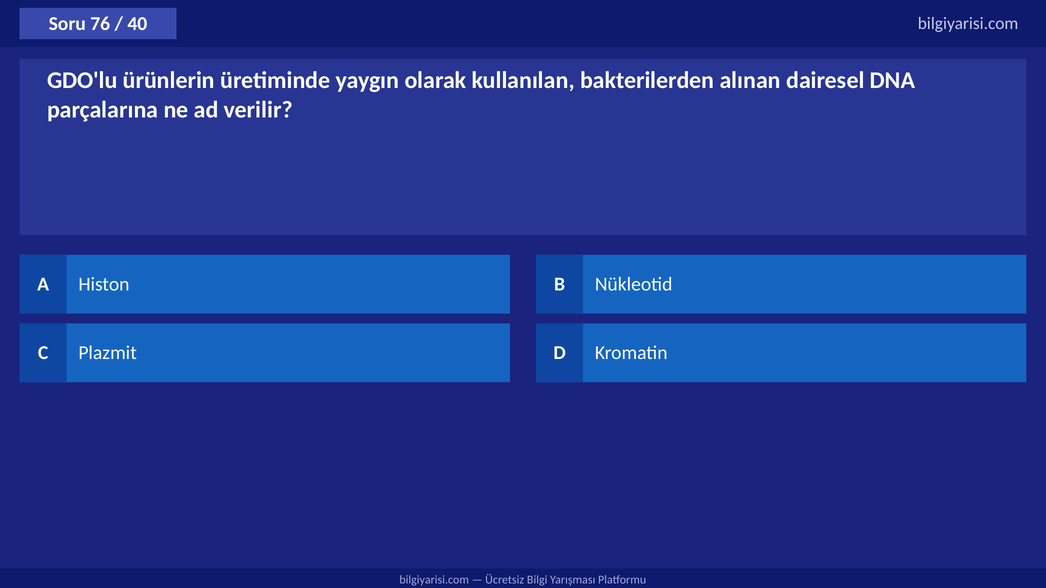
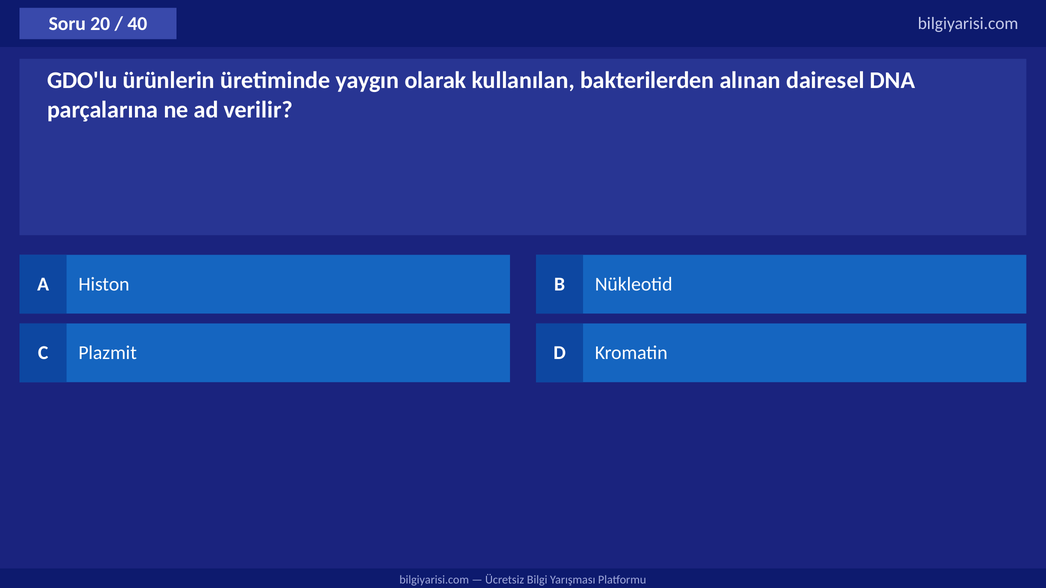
76: 76 -> 20
